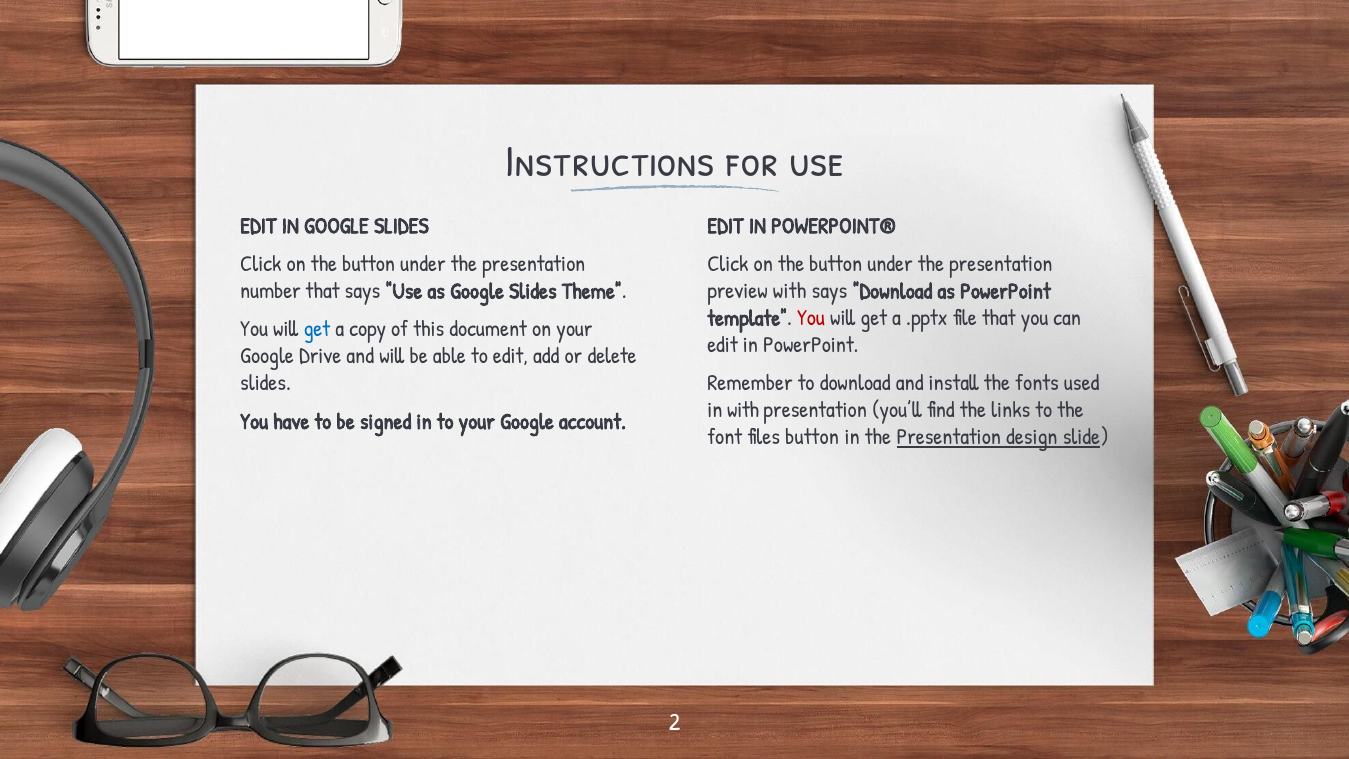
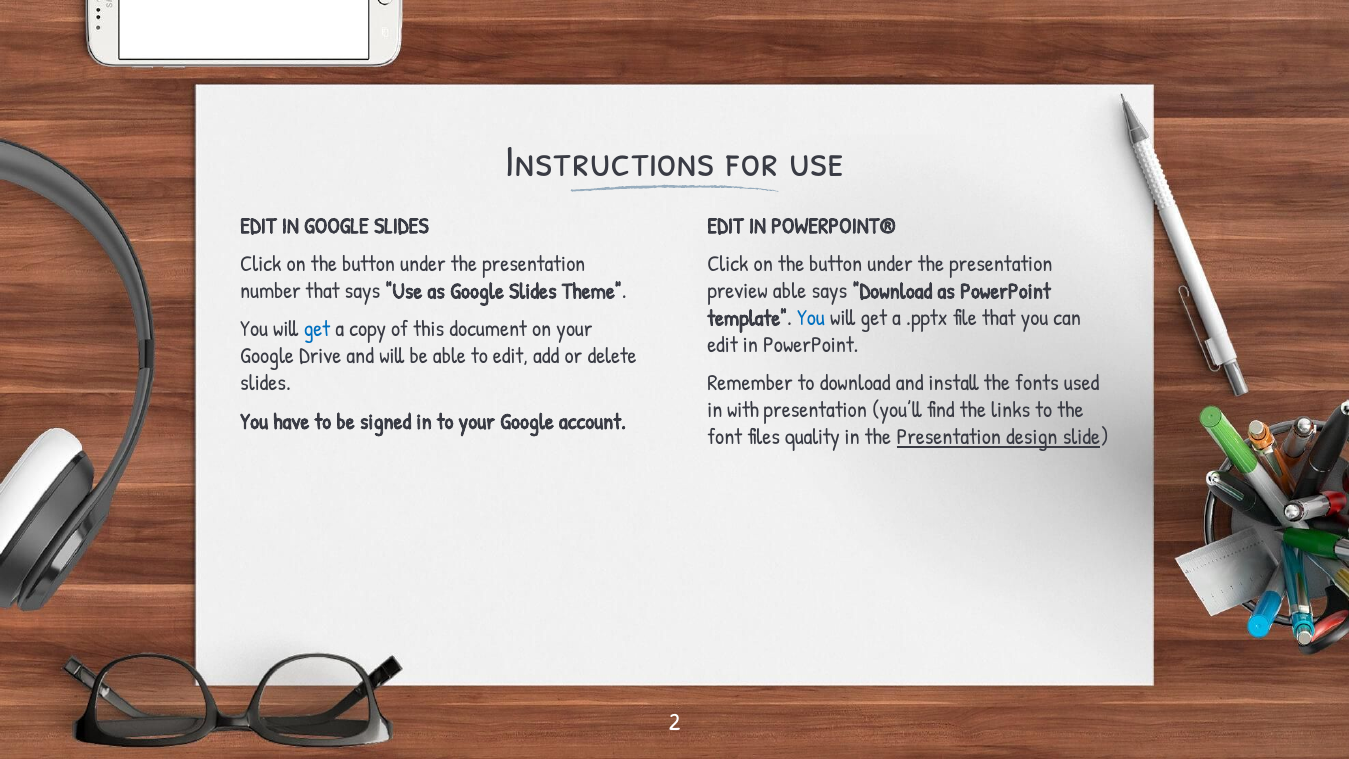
preview with: with -> able
You at (811, 318) colour: red -> blue
files button: button -> quality
